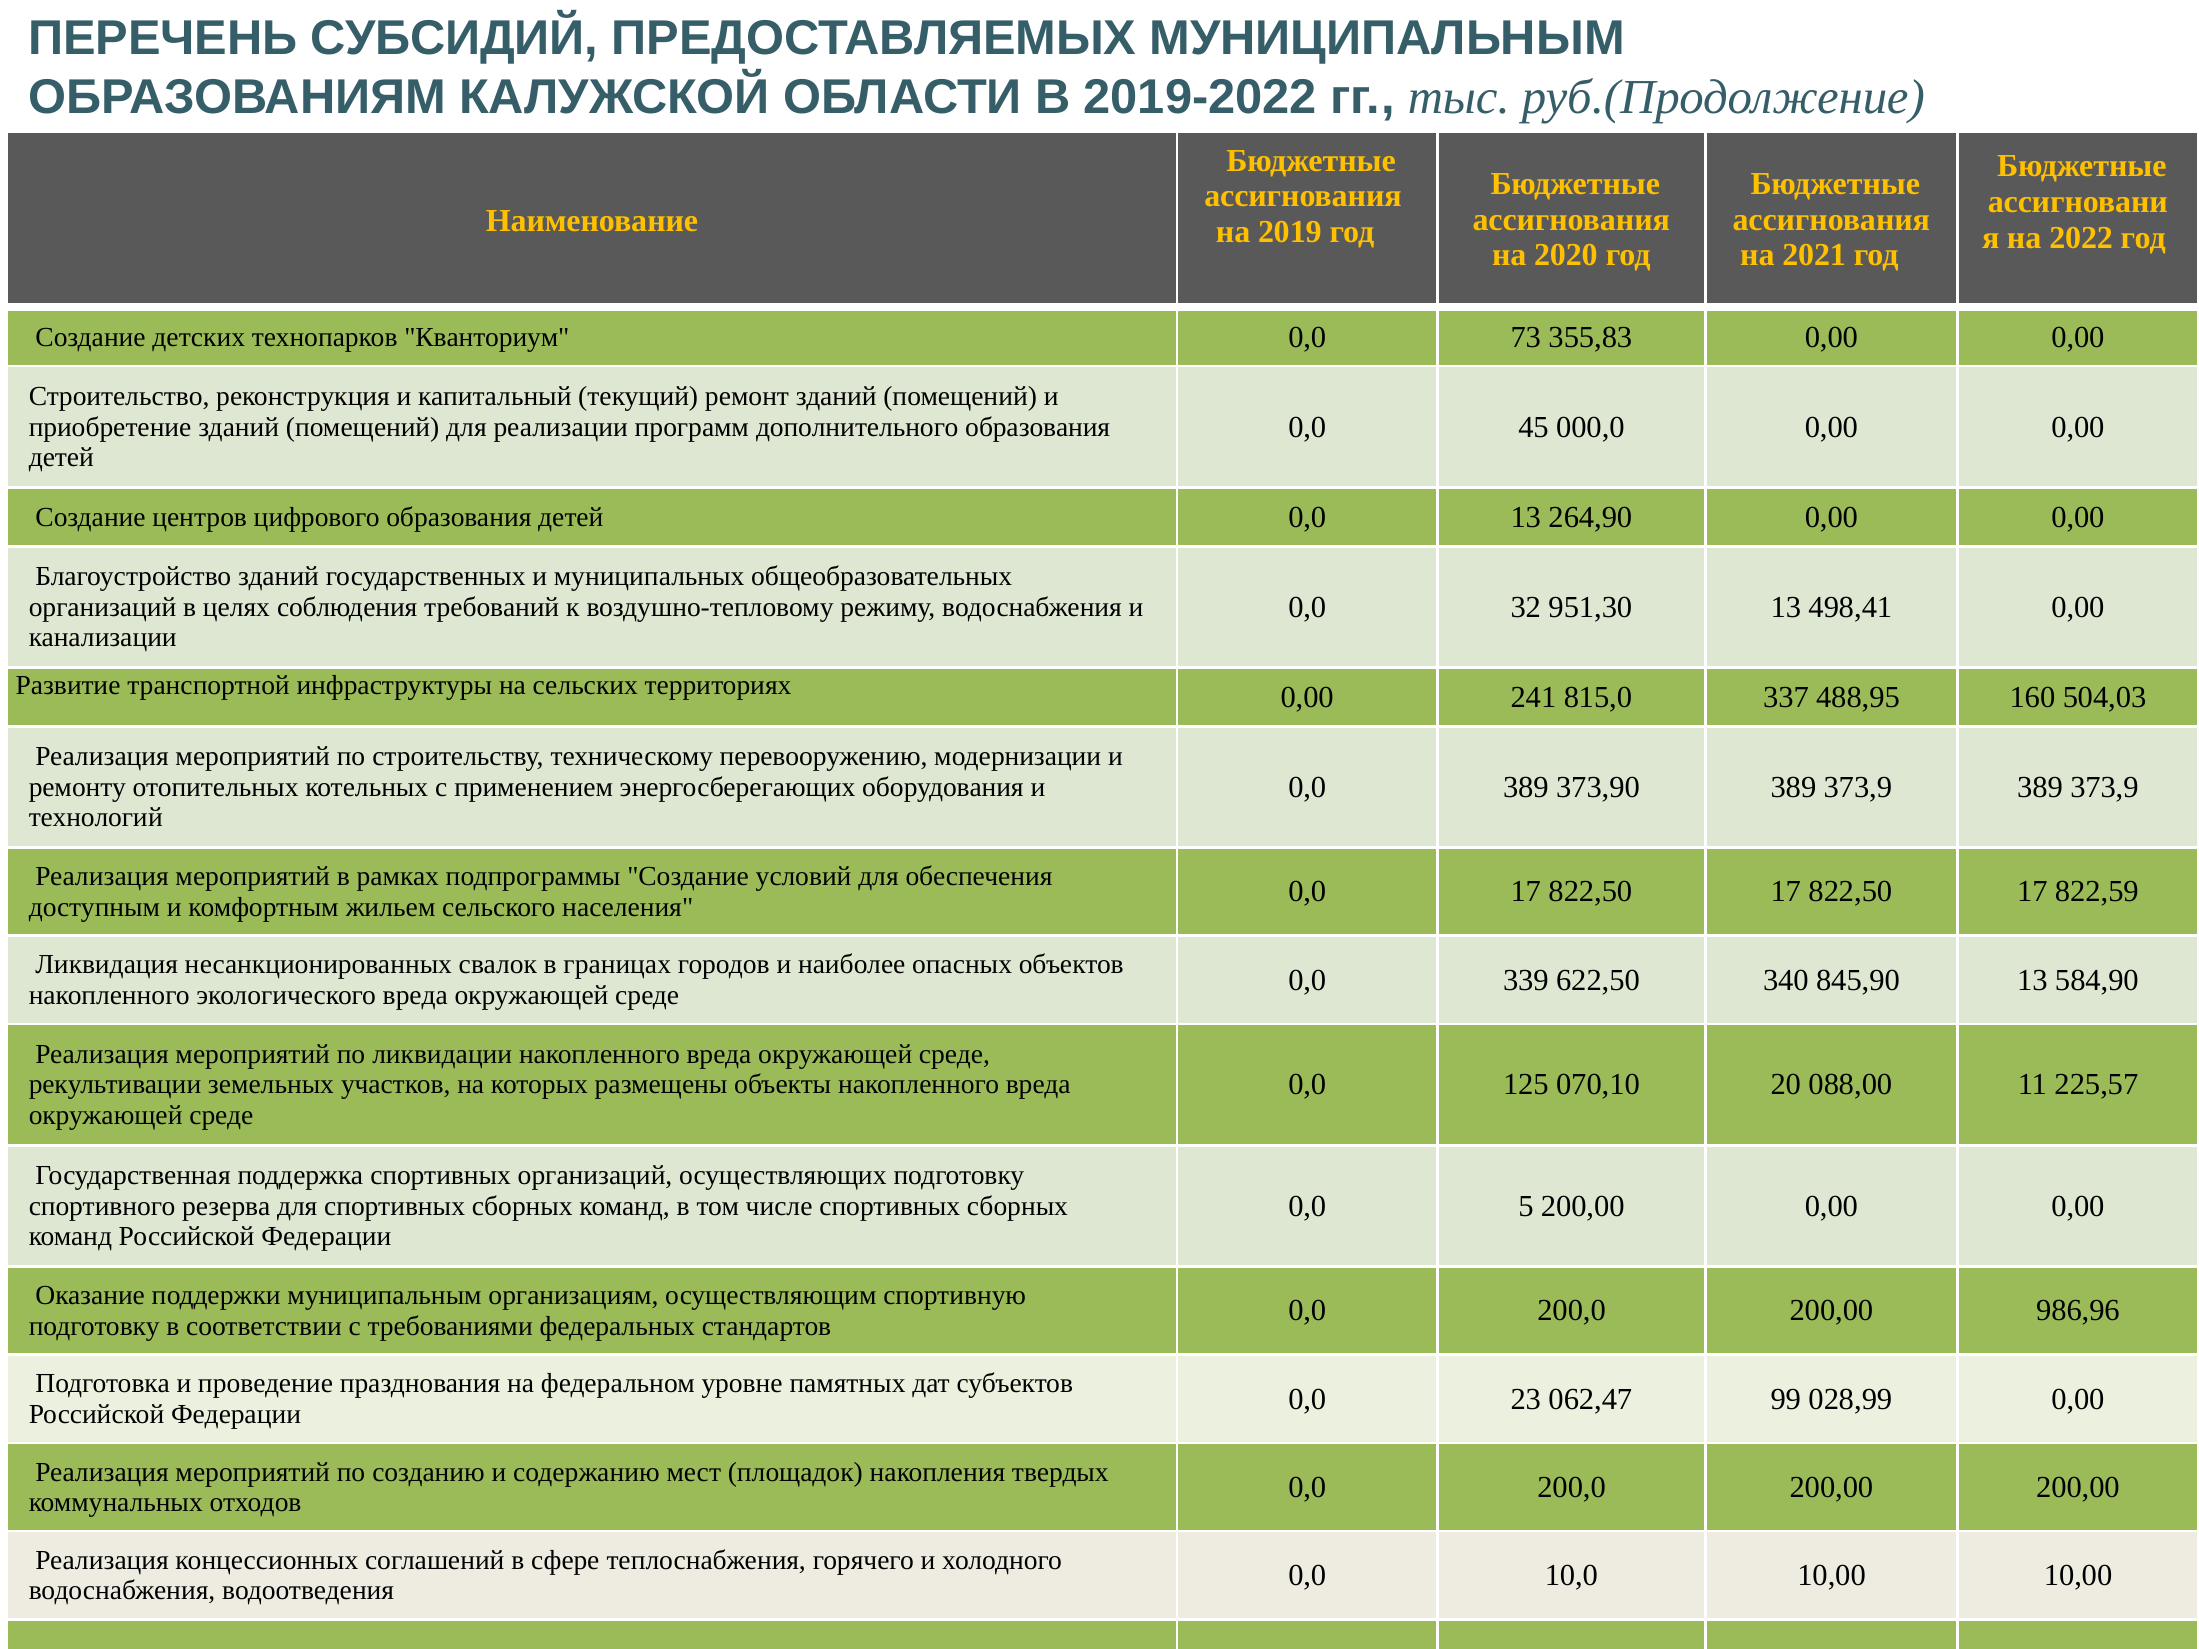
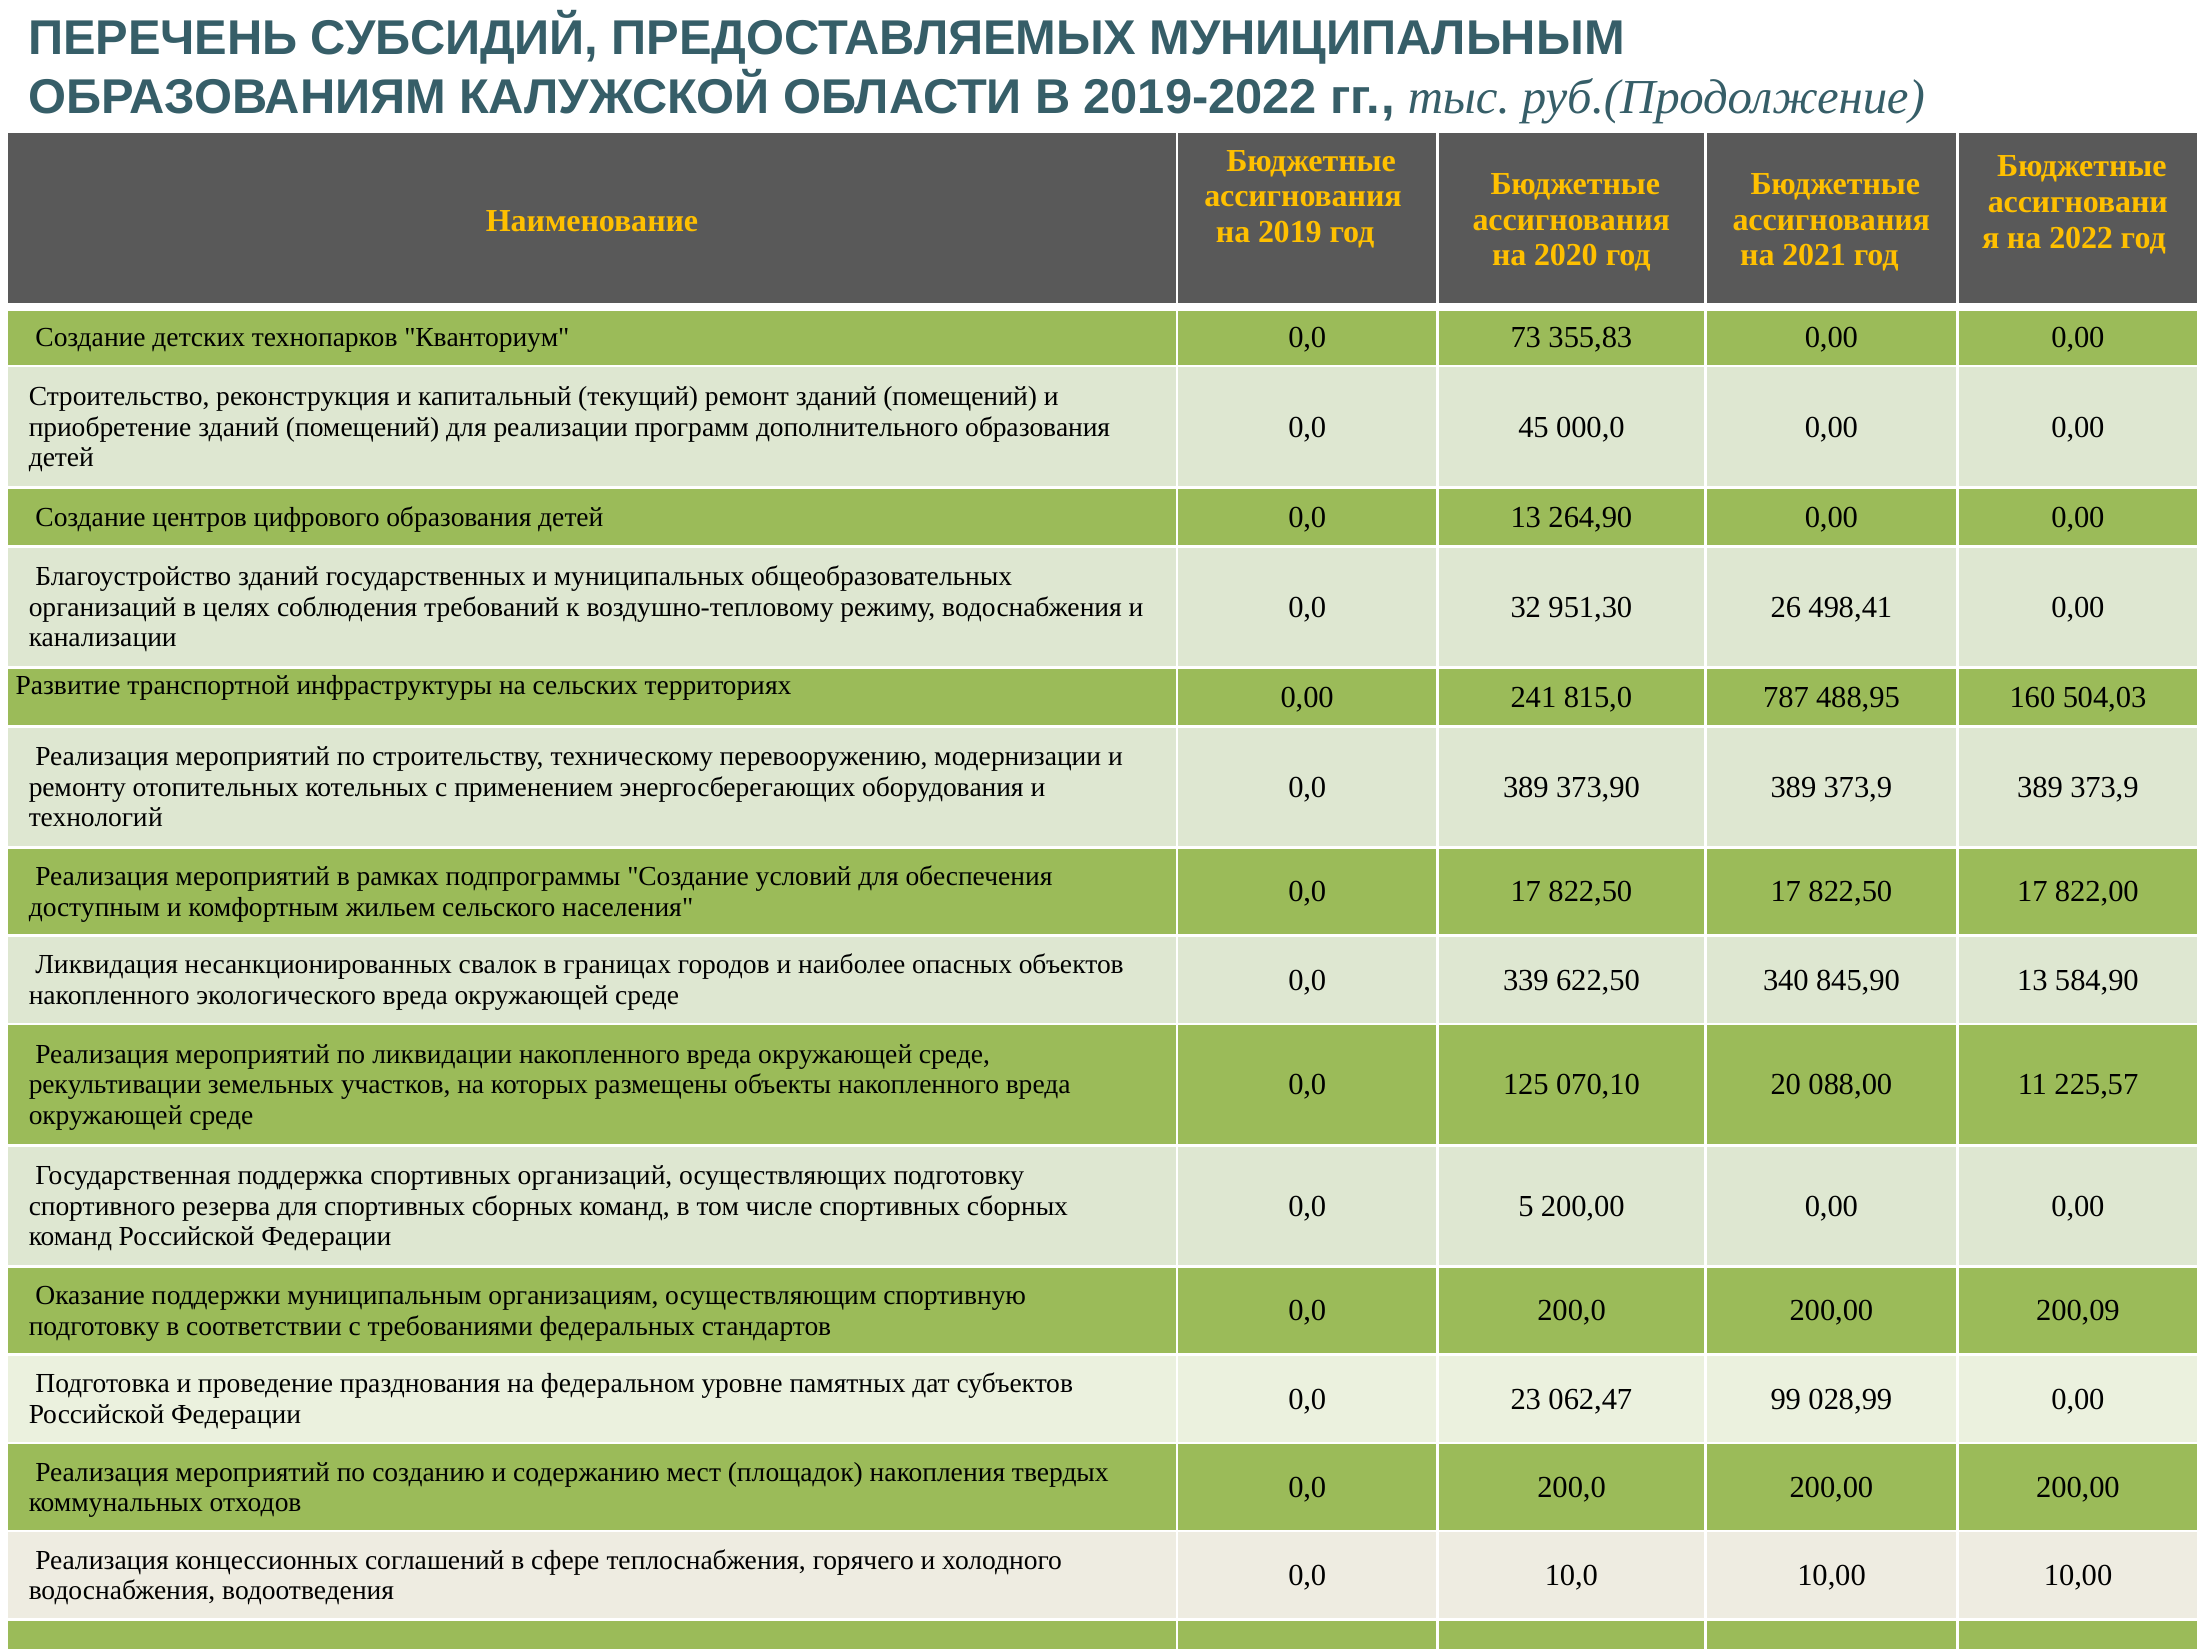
951,30 13: 13 -> 26
337: 337 -> 787
822,59: 822,59 -> 822,00
986,96: 986,96 -> 200,09
